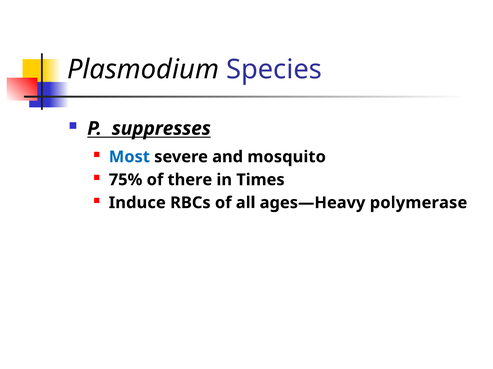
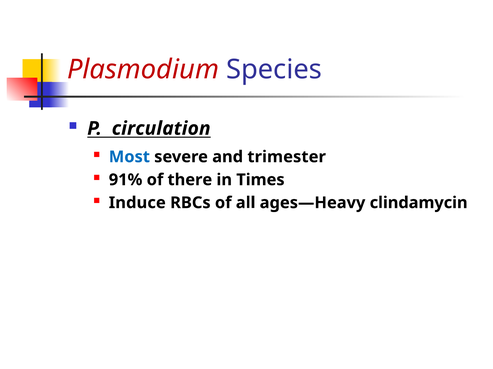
Plasmodium colour: black -> red
suppresses: suppresses -> circulation
mosquito: mosquito -> trimester
75%: 75% -> 91%
polymerase: polymerase -> clindamycin
